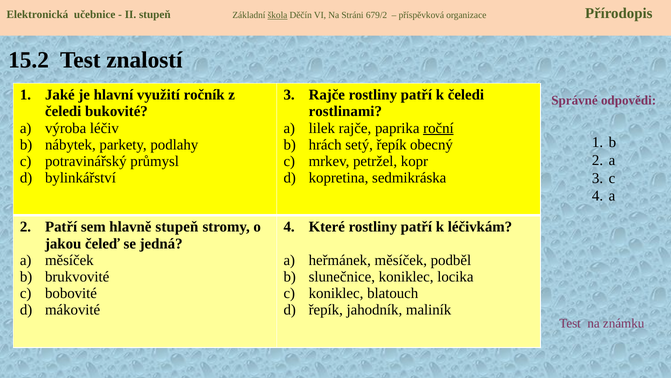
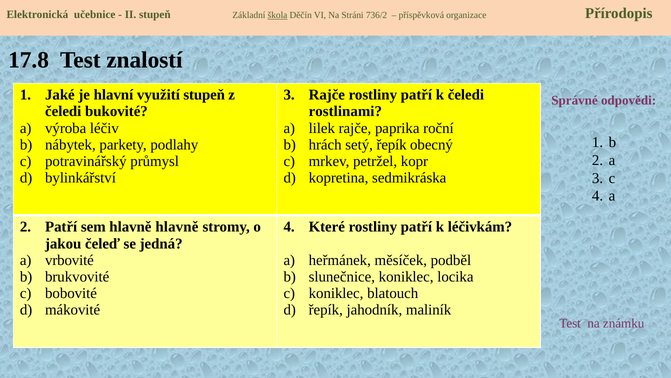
679/2: 679/2 -> 736/2
15.2: 15.2 -> 17.8
využití ročník: ročník -> stupeň
roční underline: present -> none
hlavně stupeň: stupeň -> hlavně
a měsíček: měsíček -> vrbovité
